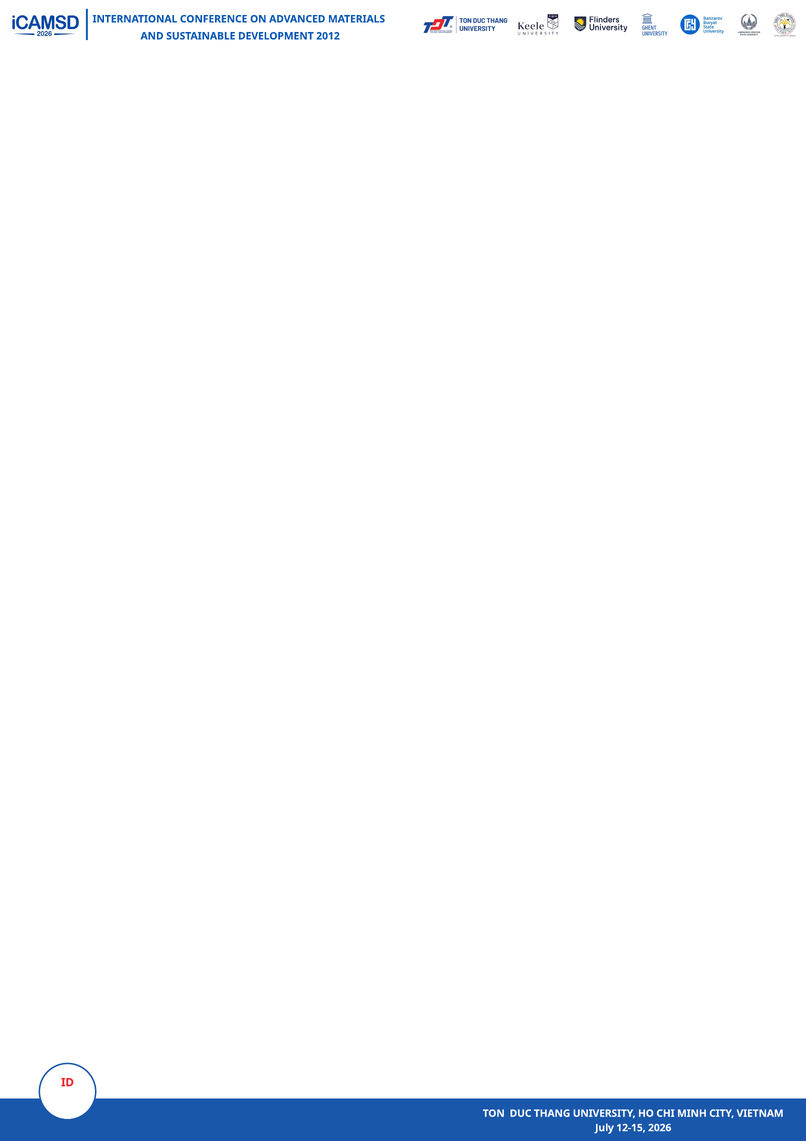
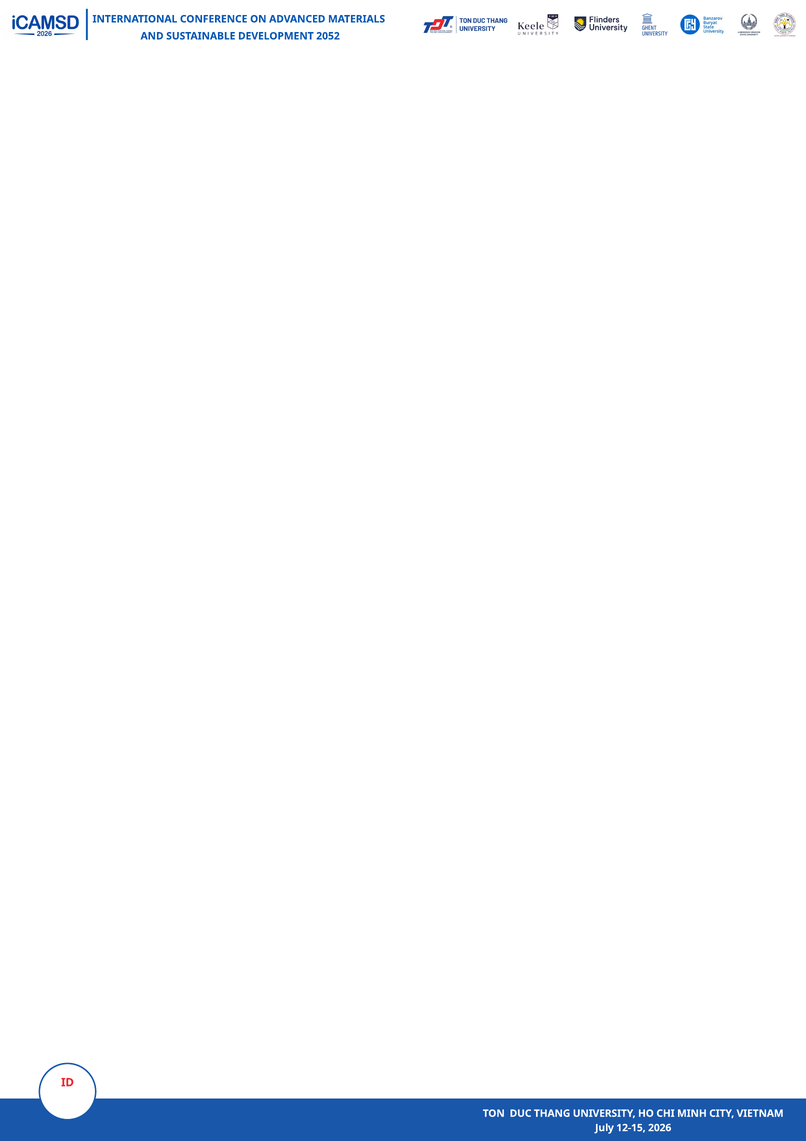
2012: 2012 -> 2052
